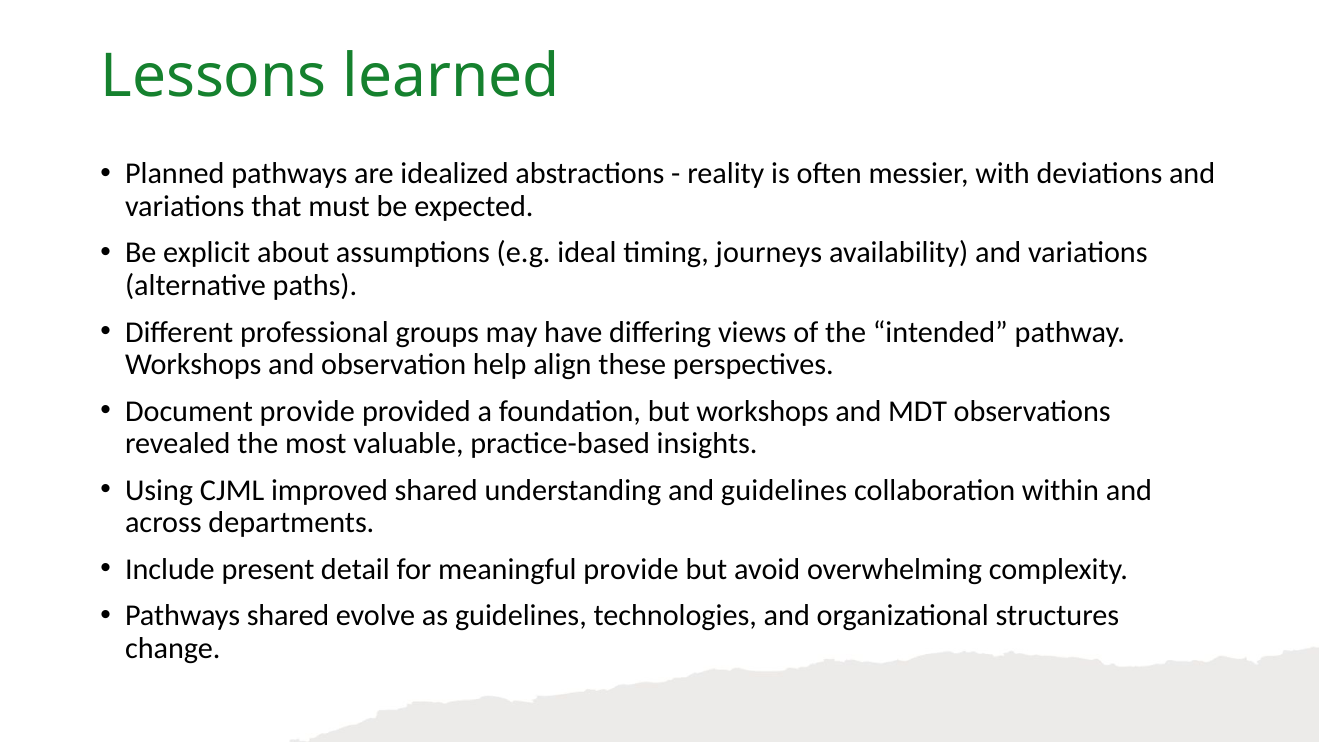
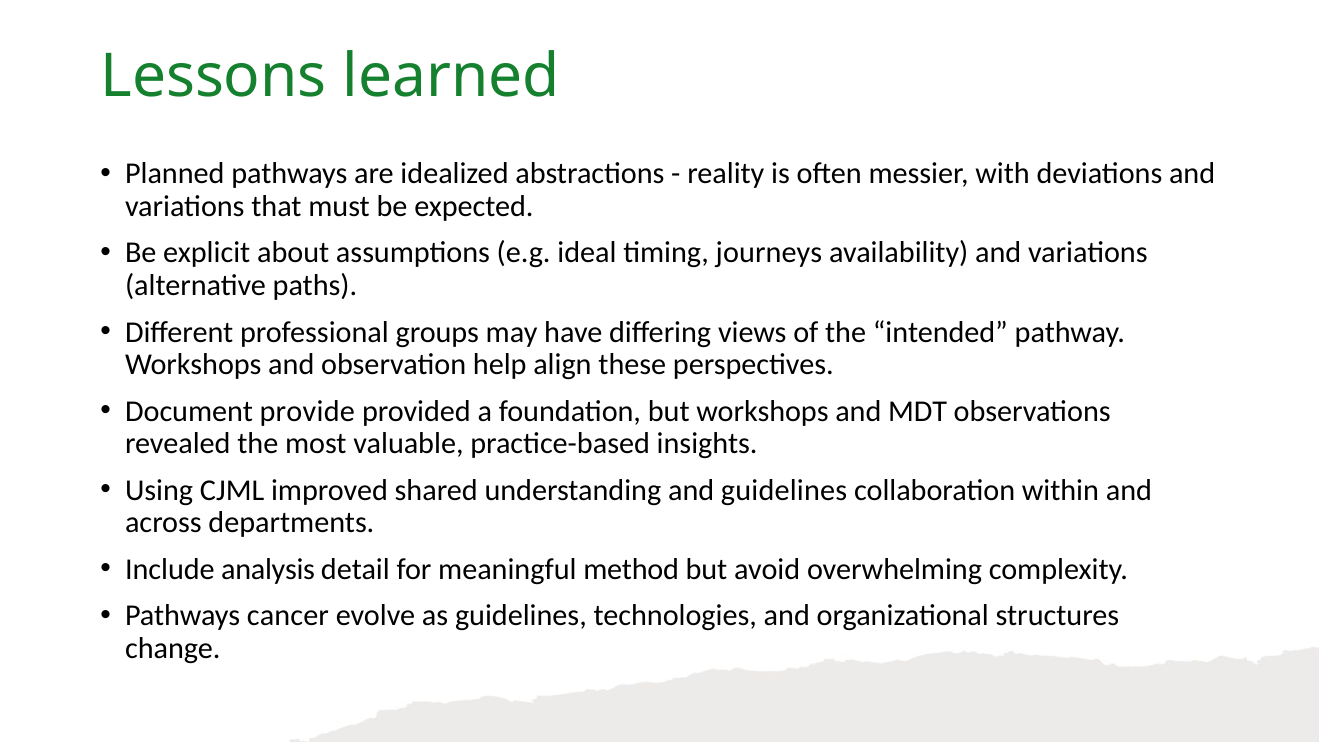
present: present -> analysis
meaningful provide: provide -> method
Pathways shared: shared -> cancer
